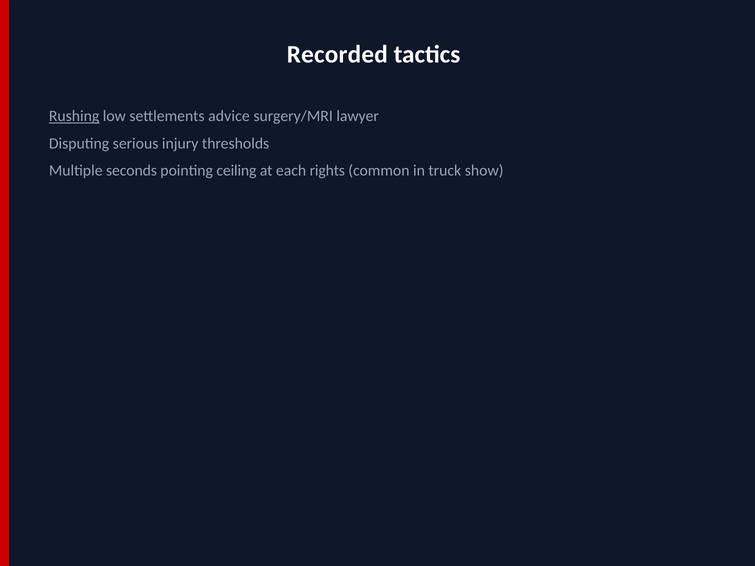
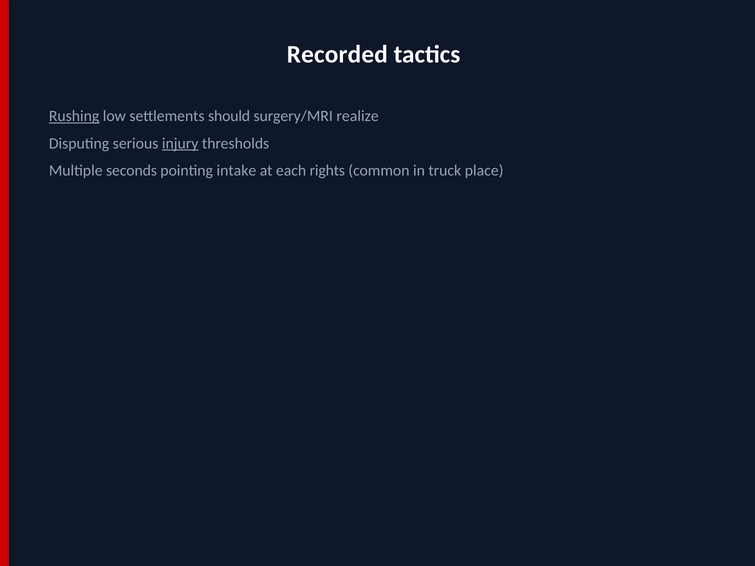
advice: advice -> should
lawyer: lawyer -> realize
injury underline: none -> present
ceiling: ceiling -> intake
show: show -> place
